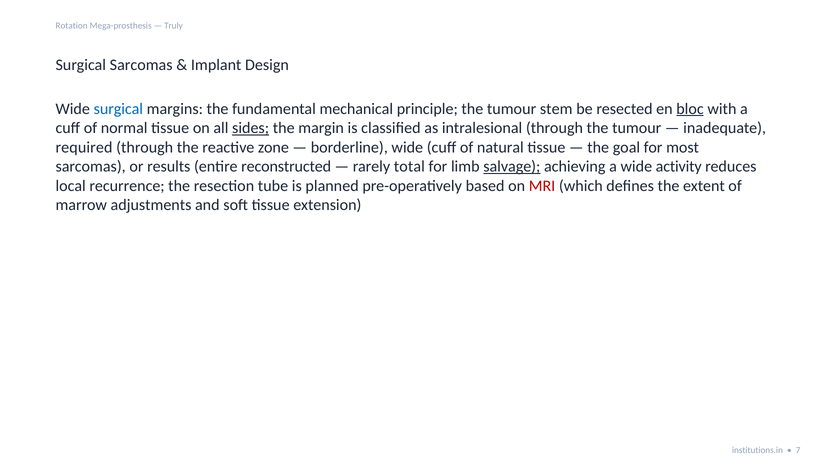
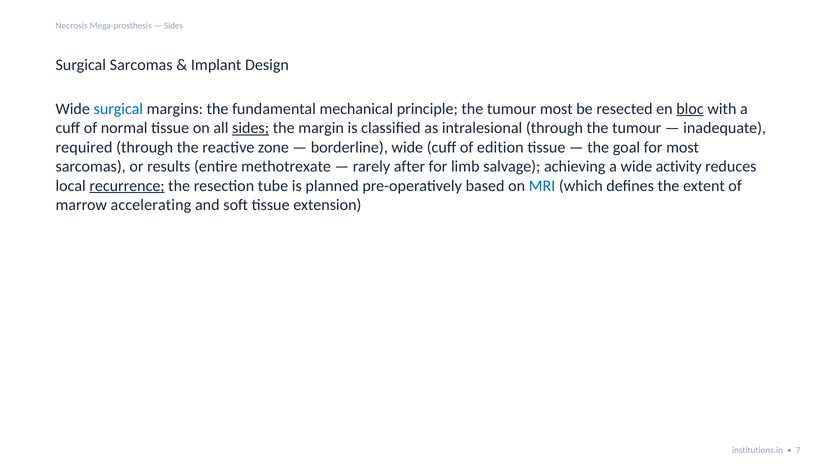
Rotation: Rotation -> Necrosis
Truly at (173, 26): Truly -> Sides
tumour stem: stem -> most
natural: natural -> edition
reconstructed: reconstructed -> methotrexate
total: total -> after
salvage underline: present -> none
recurrence underline: none -> present
MRI colour: red -> blue
adjustments: adjustments -> accelerating
